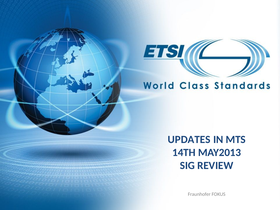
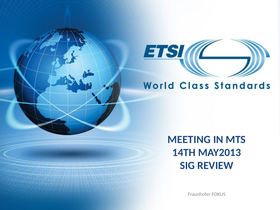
UPDATES: UPDATES -> MEETING
